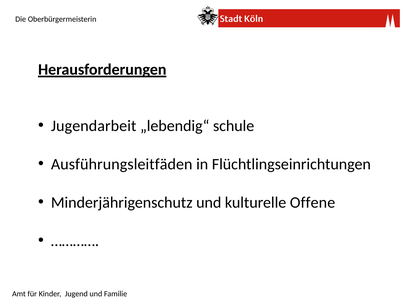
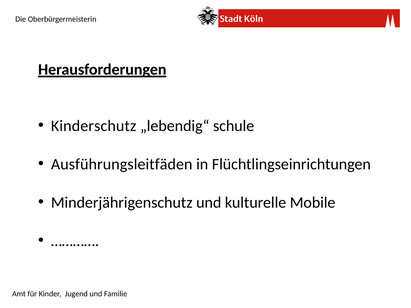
Jugendarbeit: Jugendarbeit -> Kinderschutz
Offene: Offene -> Mobile
